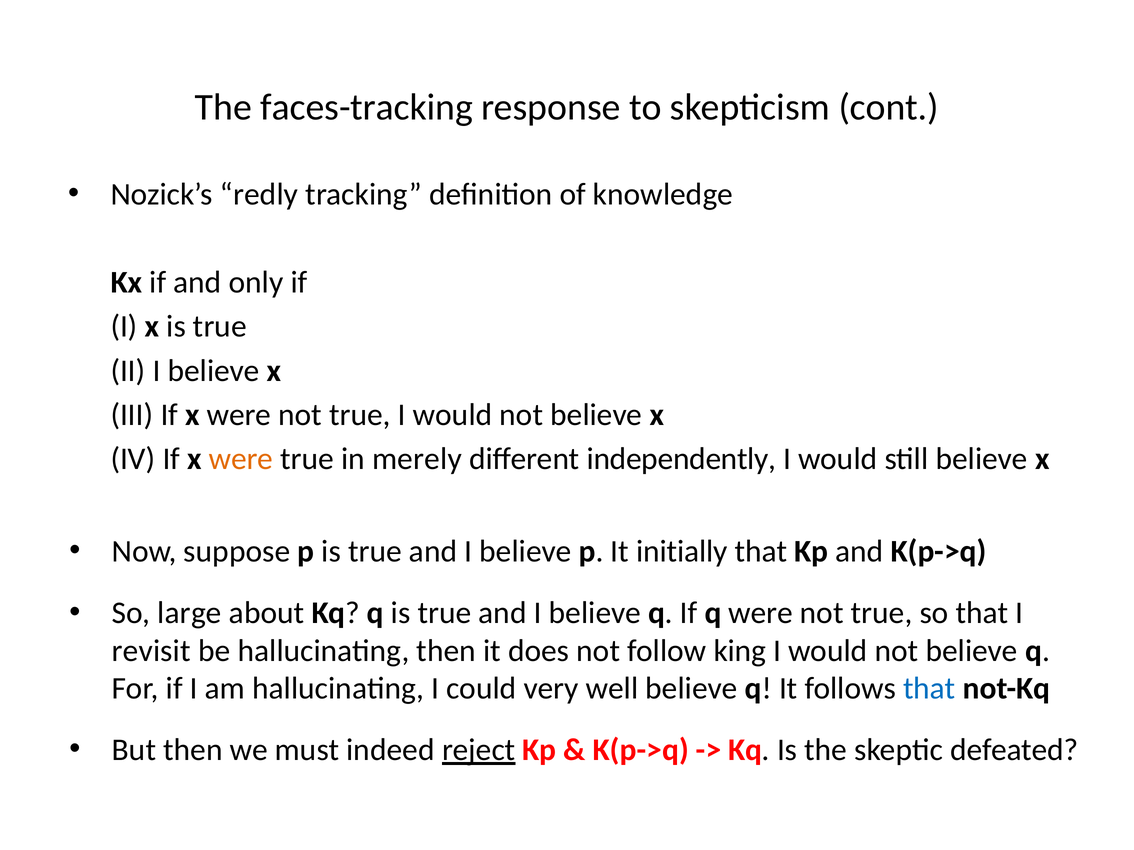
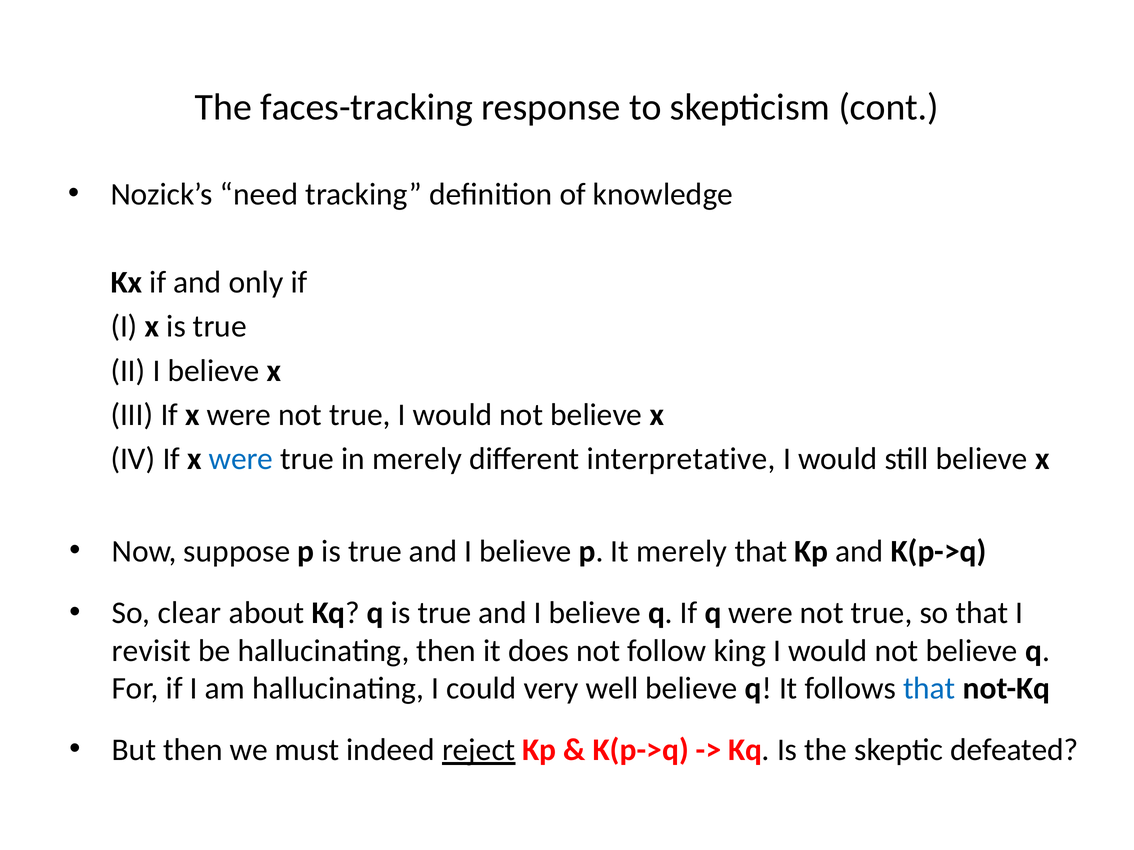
redly: redly -> need
were at (241, 459) colour: orange -> blue
independently: independently -> interpretative
It initially: initially -> merely
large: large -> clear
